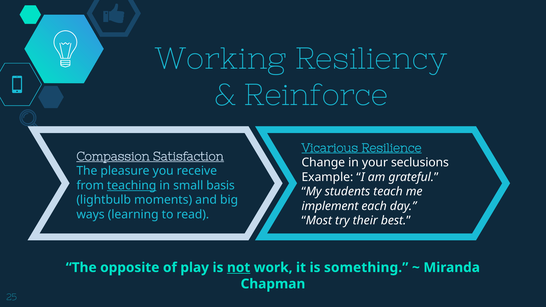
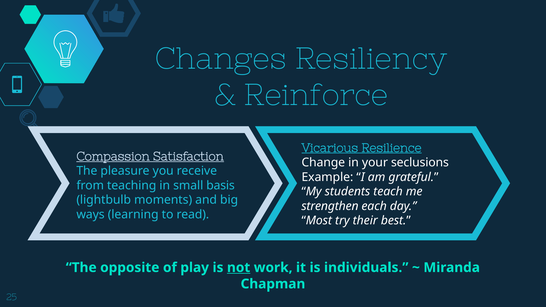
Working: Working -> Changes
teaching underline: present -> none
implement: implement -> strengthen
something: something -> individuals
